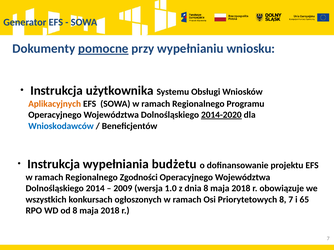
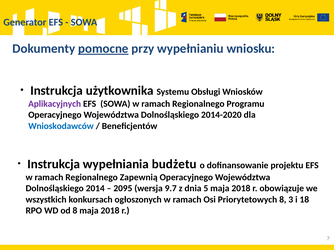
Aplikacyjnych colour: orange -> purple
2014-2020 underline: present -> none
Zgodności: Zgodności -> Zapewnią
2009: 2009 -> 2095
1.0: 1.0 -> 9.7
dnia 8: 8 -> 5
8 7: 7 -> 3
65: 65 -> 18
